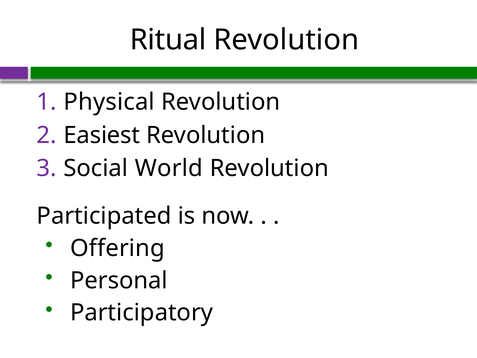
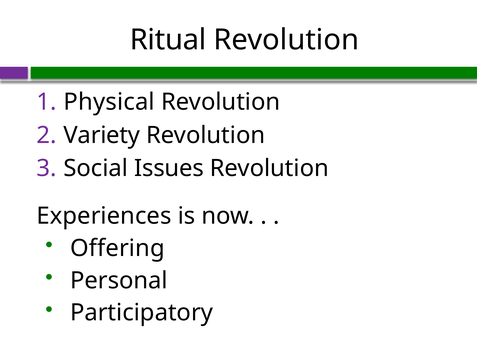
Easiest: Easiest -> Variety
World: World -> Issues
Participated: Participated -> Experiences
